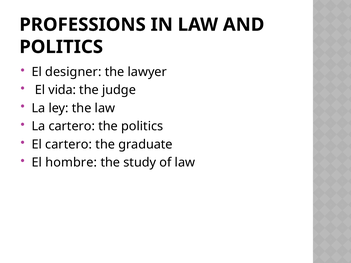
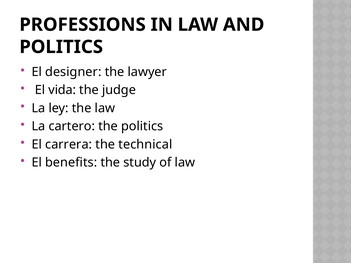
El cartero: cartero -> carrera
graduate: graduate -> technical
hombre: hombre -> benefits
